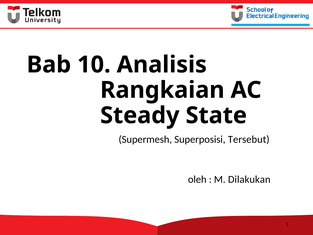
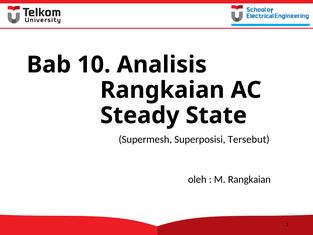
M Dilakukan: Dilakukan -> Rangkaian
